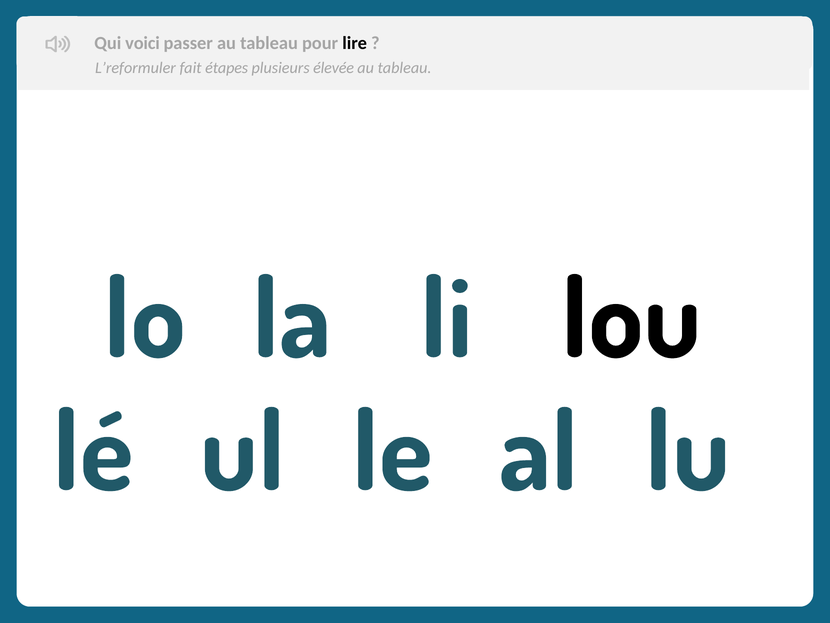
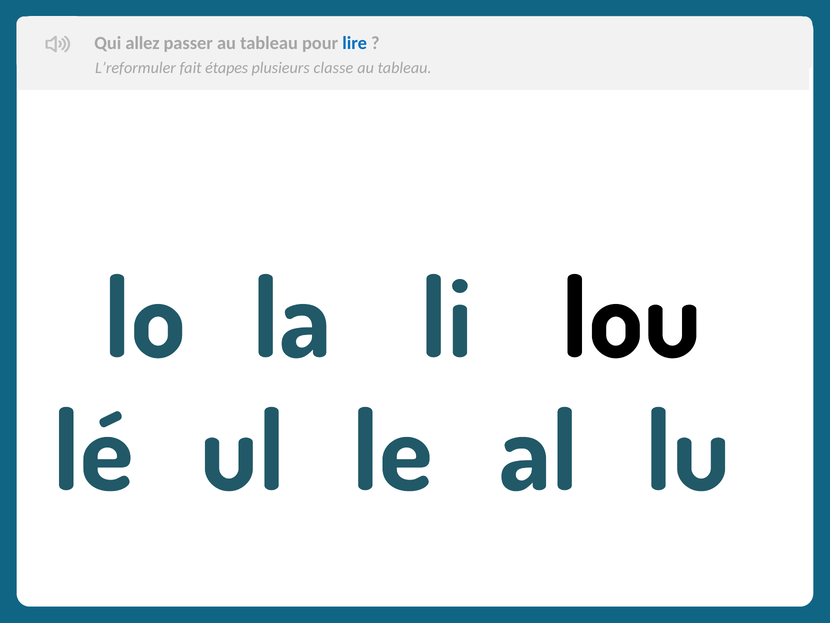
voici: voici -> allez
lire colour: black -> blue
élevée: élevée -> classe
